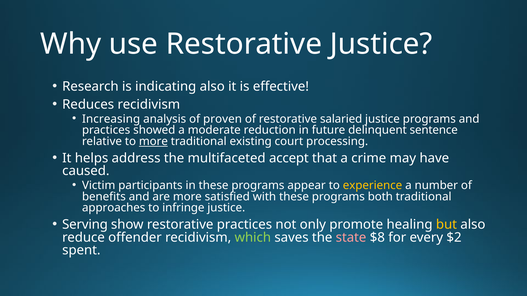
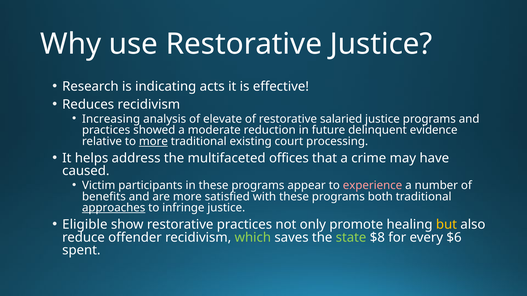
indicating also: also -> acts
proven: proven -> elevate
sentence: sentence -> evidence
accept: accept -> offices
experience colour: yellow -> pink
approaches underline: none -> present
Serving: Serving -> Eligible
state colour: pink -> light green
$2: $2 -> $6
